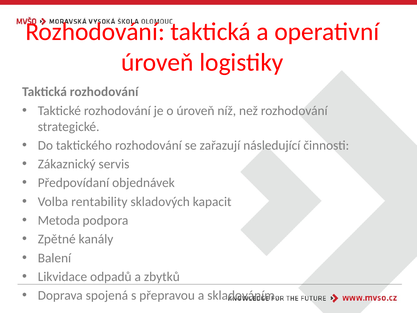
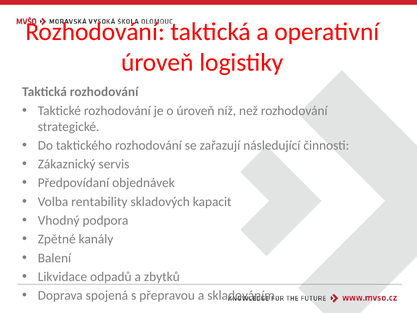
Metoda: Metoda -> Vhodný
